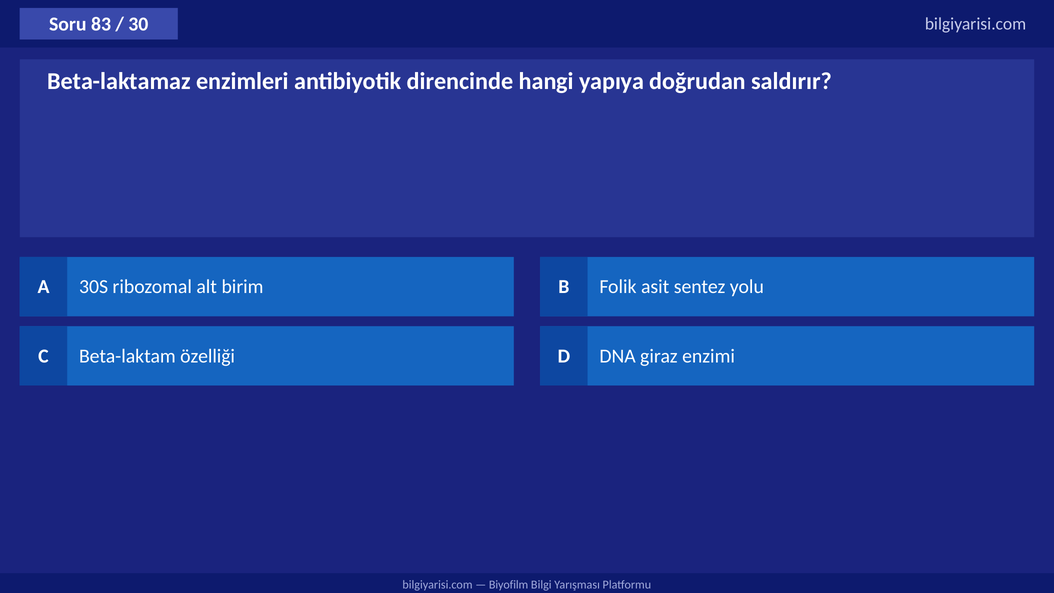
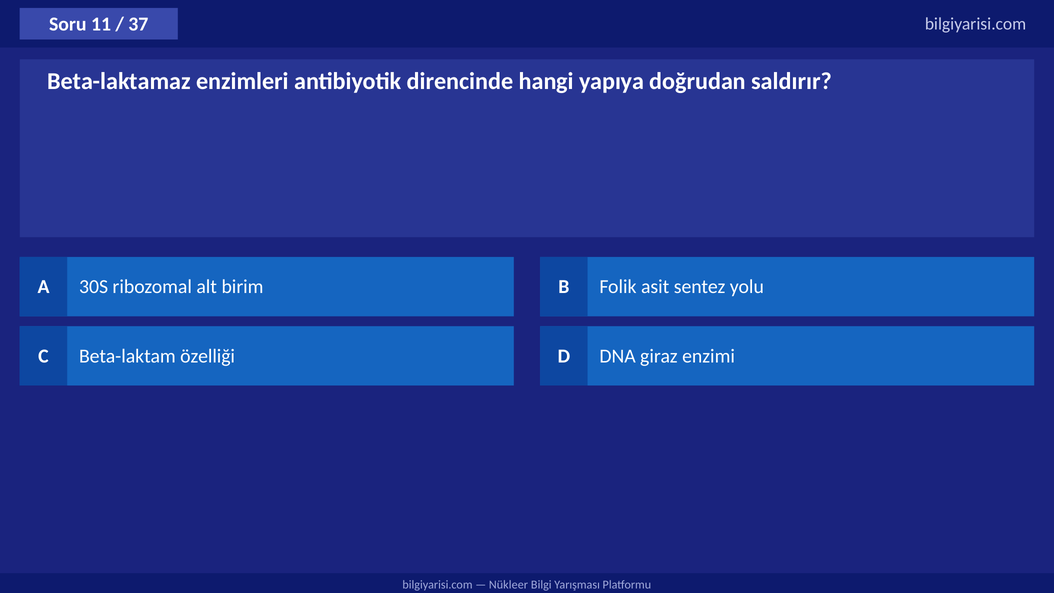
83: 83 -> 11
30: 30 -> 37
Biyofilm: Biyofilm -> Nükleer
